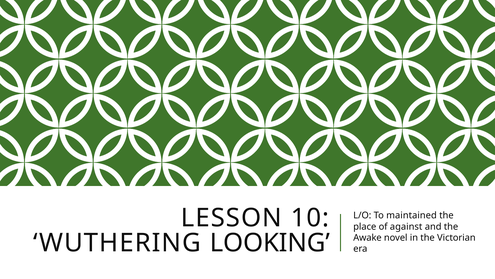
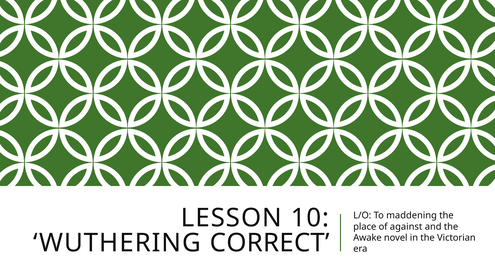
maintained: maintained -> maddening
LOOKING: LOOKING -> CORRECT
